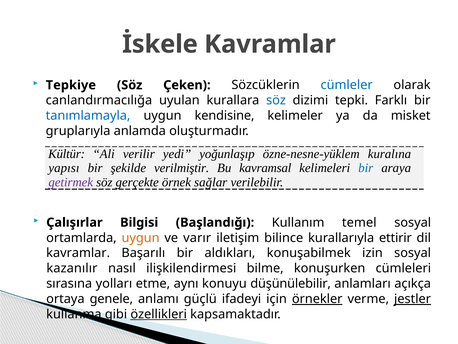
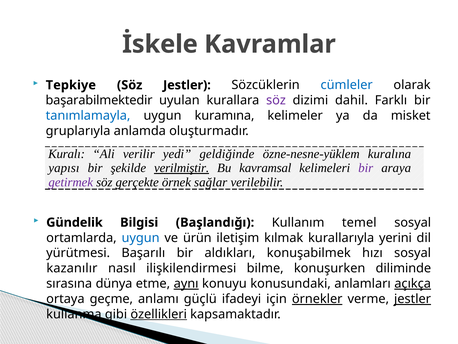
Söz Çeken: Çeken -> Jestler
canlandırmacılığa: canlandırmacılığa -> başarabilmektedir
söz at (276, 100) colour: blue -> purple
tepki: tepki -> dahil
kendisine: kendisine -> kuramına
Kültür: Kültür -> Kuralı
yoğunlaşıp: yoğunlaşıp -> geldiğinde
verilmiştir underline: none -> present
bir at (366, 168) colour: blue -> purple
Çalışırlar: Çalışırlar -> Gündelik
uygun at (141, 237) colour: orange -> blue
varır: varır -> ürün
bilince: bilince -> kılmak
ettirir: ettirir -> yerini
kavramlar at (78, 253): kavramlar -> yürütmesi
izin: izin -> hızı
cümleleri: cümleleri -> diliminde
yolları: yolları -> dünya
aynı underline: none -> present
düşünülebilir: düşünülebilir -> konusundaki
açıkça underline: none -> present
genele: genele -> geçme
